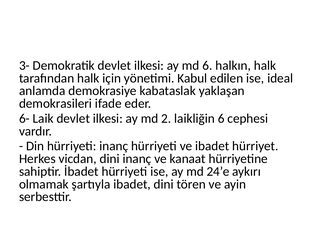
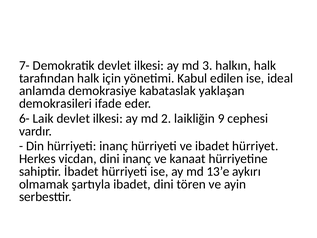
3-: 3- -> 7-
md 6: 6 -> 3
laikliğin 6: 6 -> 9
24’e: 24’e -> 13’e
